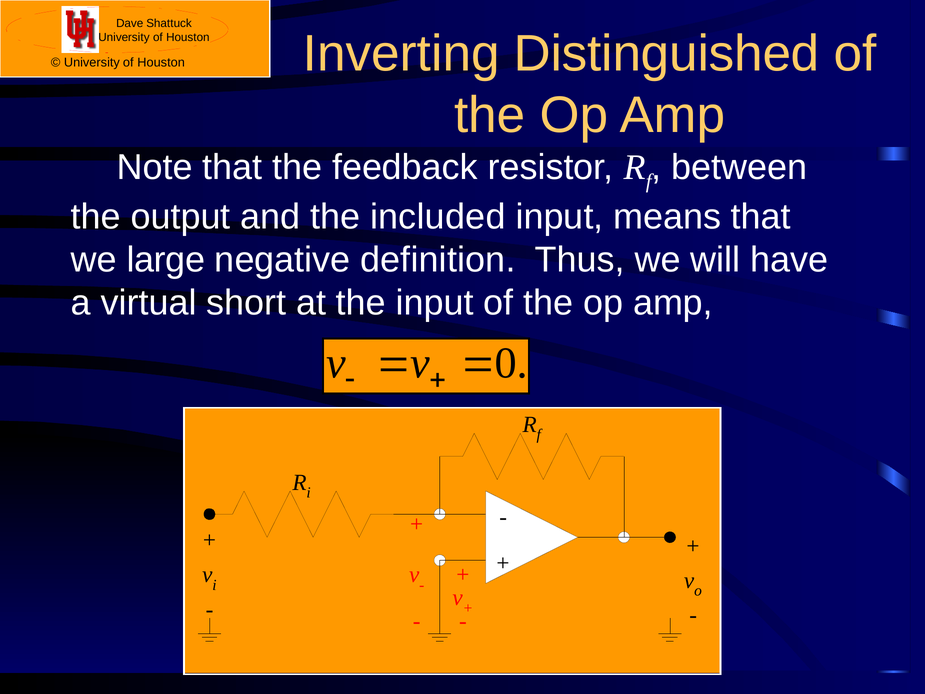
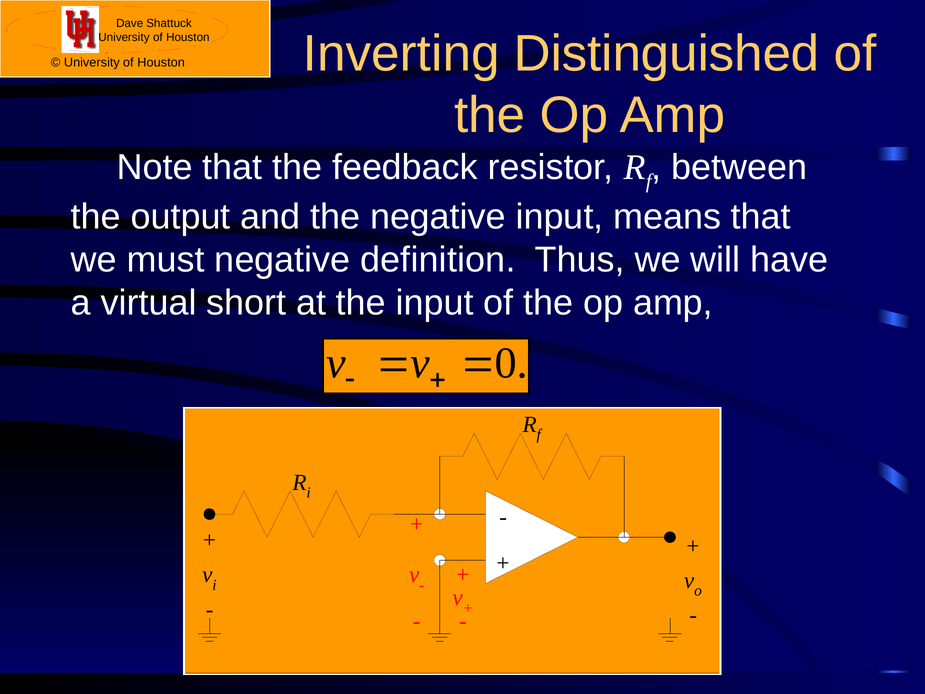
the included: included -> negative
large: large -> must
